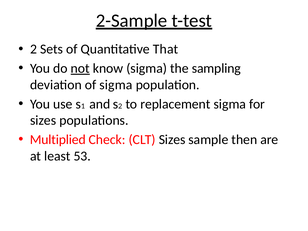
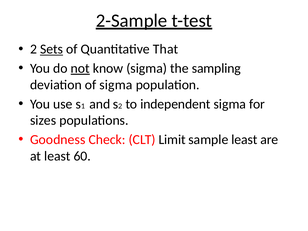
Sets underline: none -> present
replacement: replacement -> independent
Multiplied: Multiplied -> Goodness
CLT Sizes: Sizes -> Limit
sample then: then -> least
53: 53 -> 60
